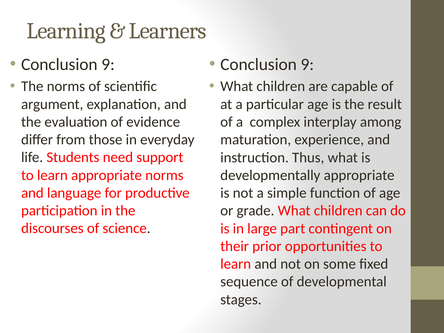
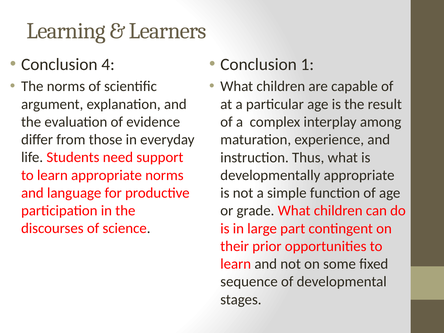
9 at (108, 64): 9 -> 4
9 at (307, 64): 9 -> 1
